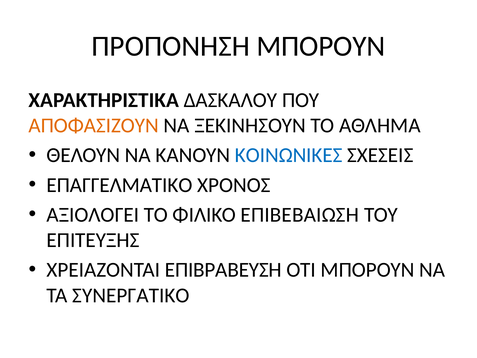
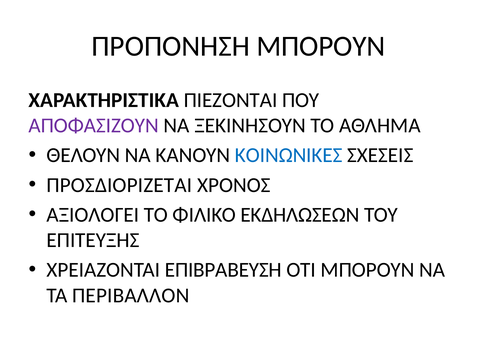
ΔΑΣΚΑΛΟΥ: ΔΑΣΚΑΛΟΥ -> ΠΙΕΖΟΝΤΑΙ
ΑΠΟΦΑΣΙΖΟΥΝ colour: orange -> purple
ΕΠΑΓΓΕΛΜΑΤΙΚΟ: ΕΠΑΓΓΕΛΜΑΤΙΚΟ -> ΠΡΟΣΔΙΟΡΙΖΕΤΑΙ
ΕΠΙΒΕΒΑΙΩΣΗ: ΕΠΙΒΕΒΑΙΩΣΗ -> ΕΚΔΗΛΩΣΕΩΝ
ΣΥΝΕΡΓΑΤΙΚΟ: ΣΥΝΕΡΓΑΤΙΚΟ -> ΠΕΡΙΒΑΛΛΟΝ
